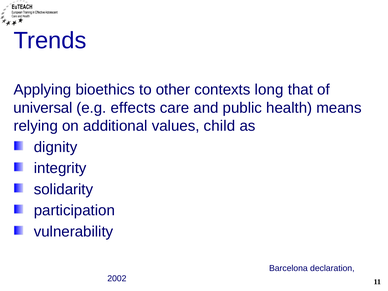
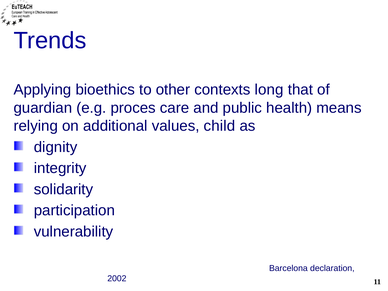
universal: universal -> guardian
effects: effects -> proces
